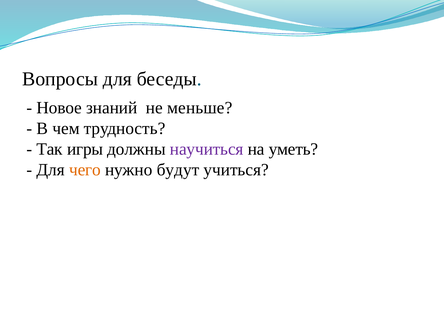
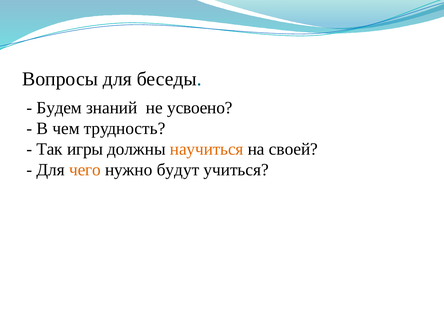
Новое: Новое -> Будем
меньше: меньше -> усвоено
научиться colour: purple -> orange
уметь: уметь -> своей
